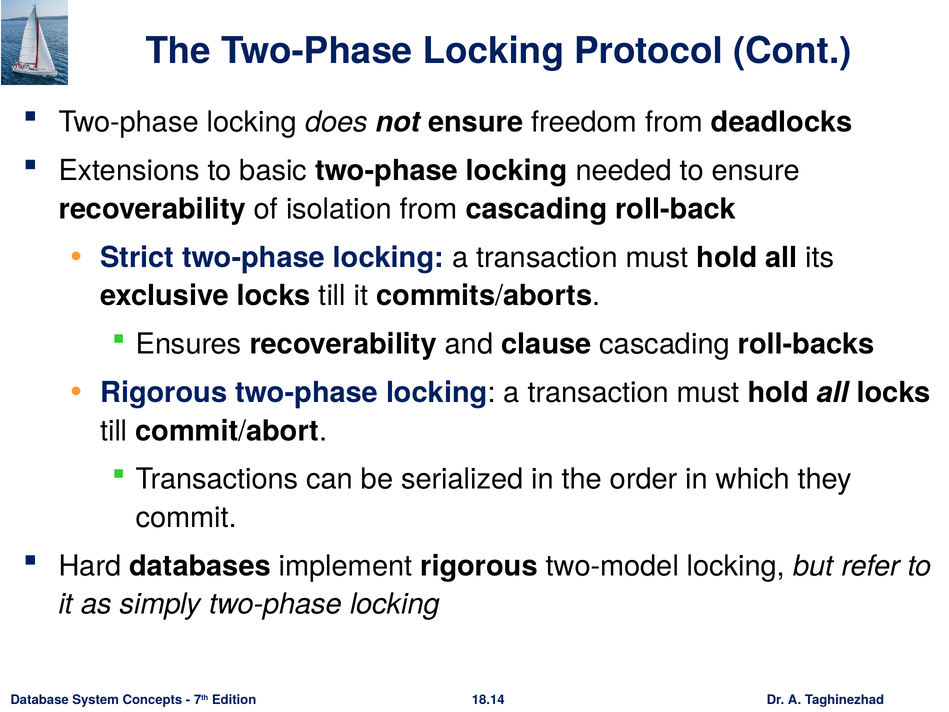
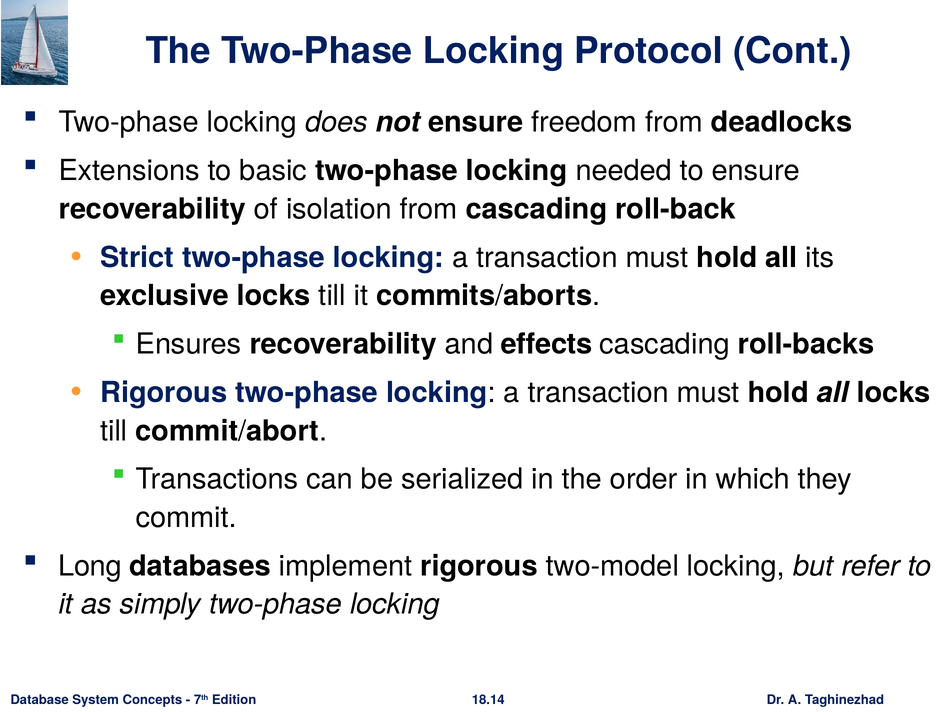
clause: clause -> effects
Hard: Hard -> Long
